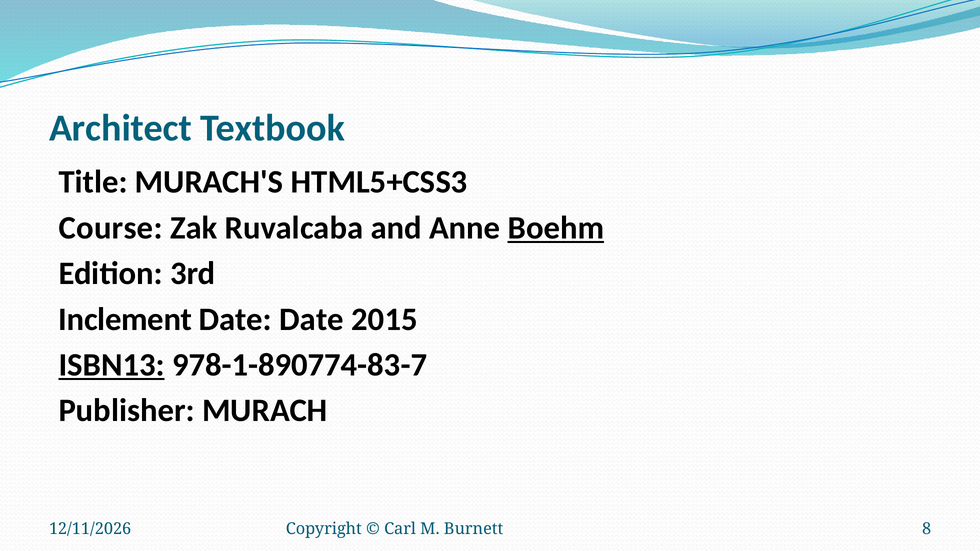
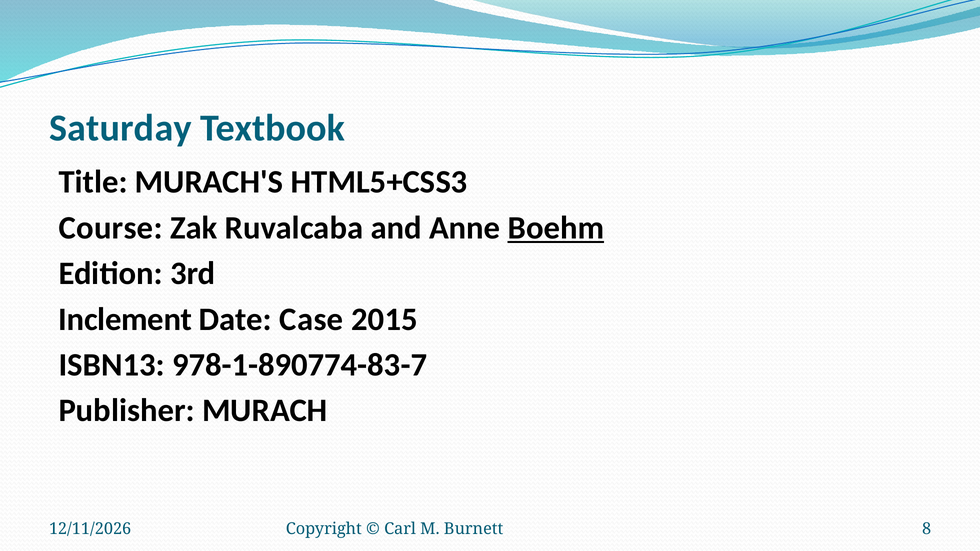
Architect: Architect -> Saturday
Date Date: Date -> Case
ISBN13 underline: present -> none
